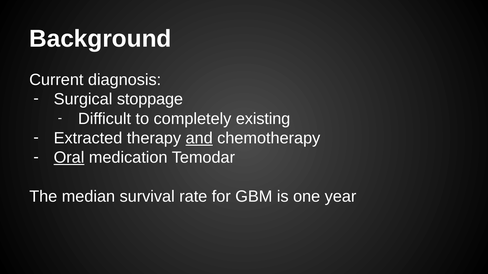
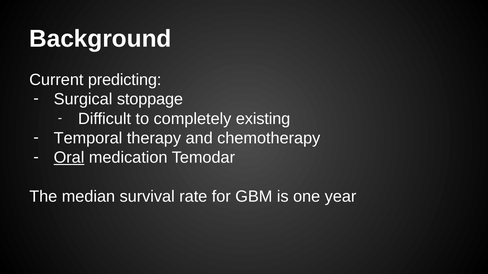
diagnosis: diagnosis -> predicting
Extracted: Extracted -> Temporal
and underline: present -> none
